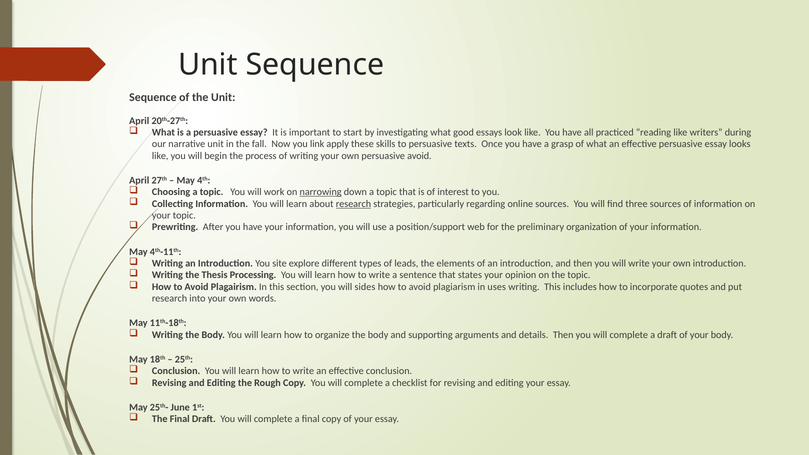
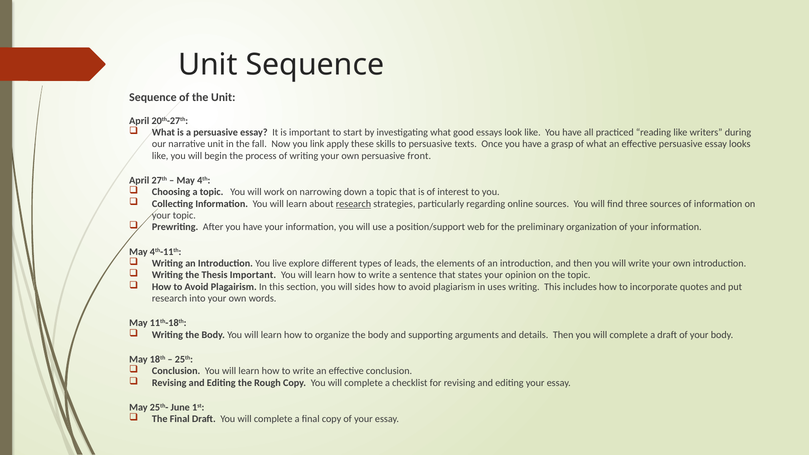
persuasive avoid: avoid -> front
narrowing underline: present -> none
site: site -> live
Thesis Processing: Processing -> Important
